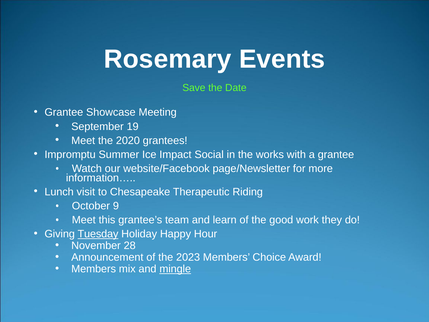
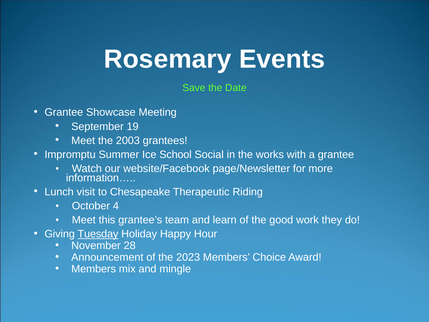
2020: 2020 -> 2003
Impact: Impact -> School
9: 9 -> 4
mingle underline: present -> none
